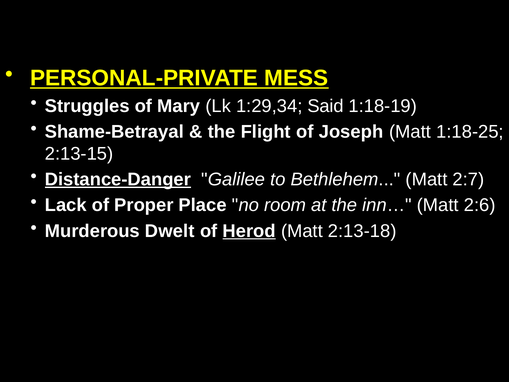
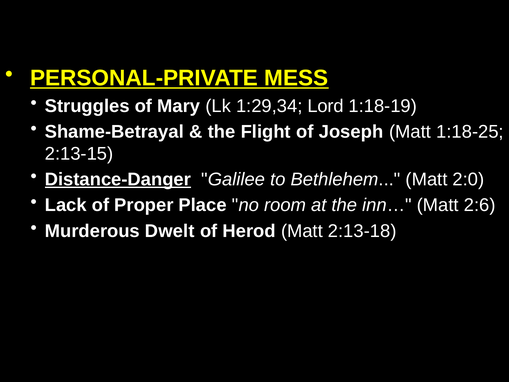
Said: Said -> Lord
2:7: 2:7 -> 2:0
Herod underline: present -> none
